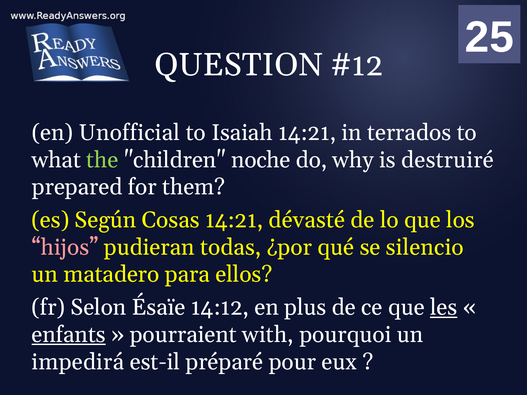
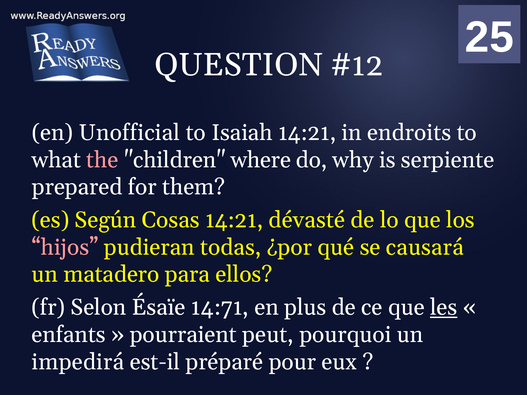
terrados: terrados -> endroits
the colour: light green -> pink
noche: noche -> where
destruiré: destruiré -> serpiente
silencio: silencio -> causará
14:12: 14:12 -> 14:71
enfants underline: present -> none
with: with -> peut
